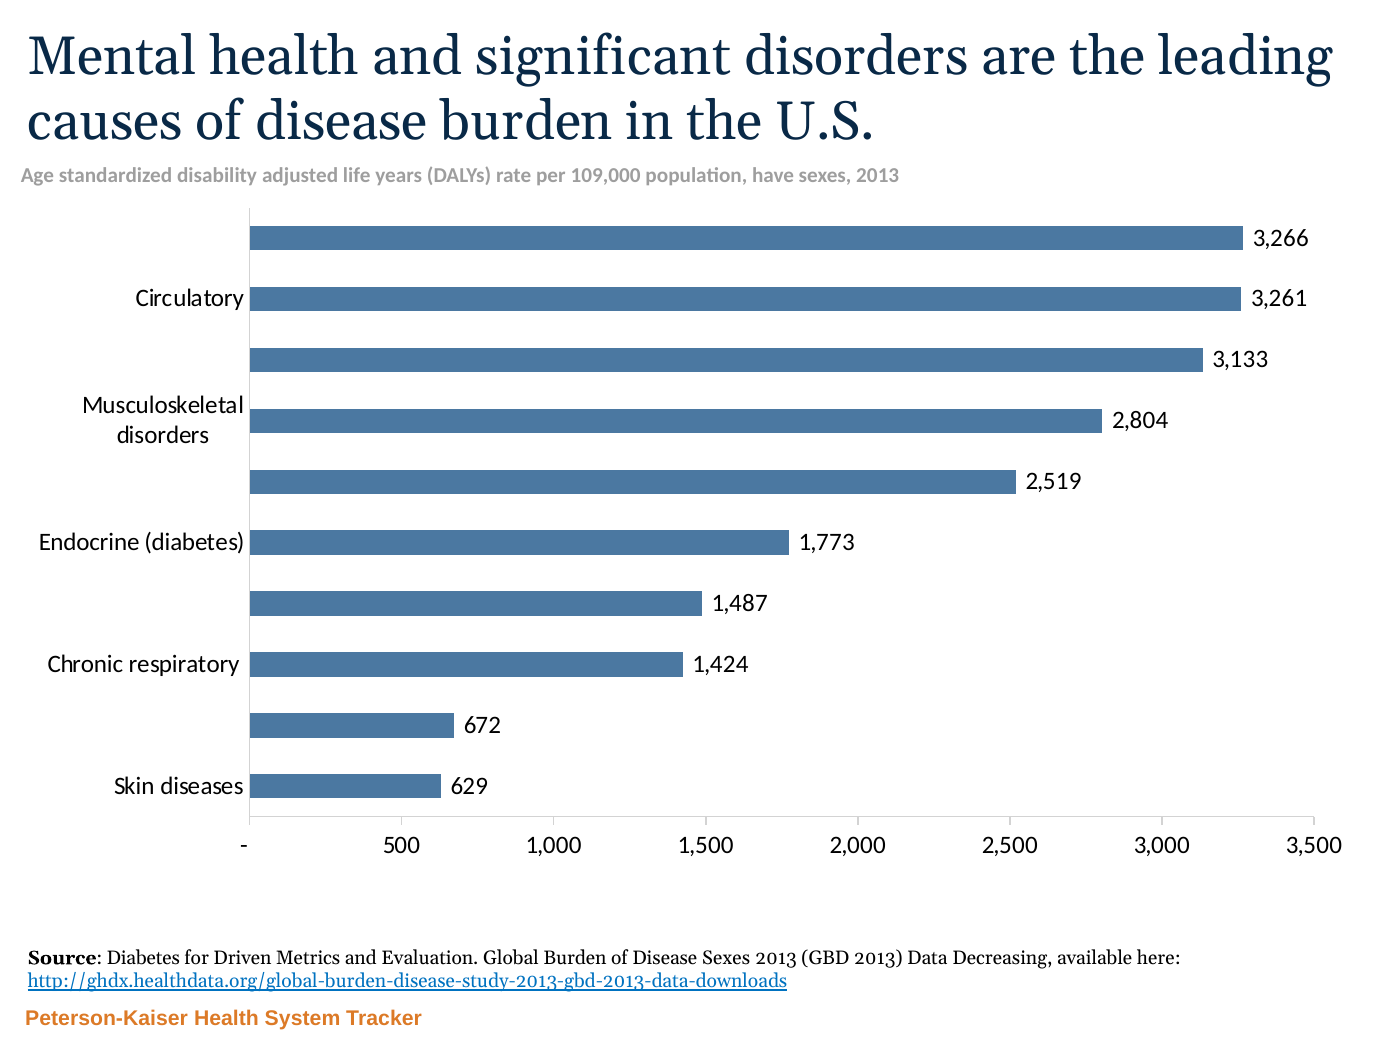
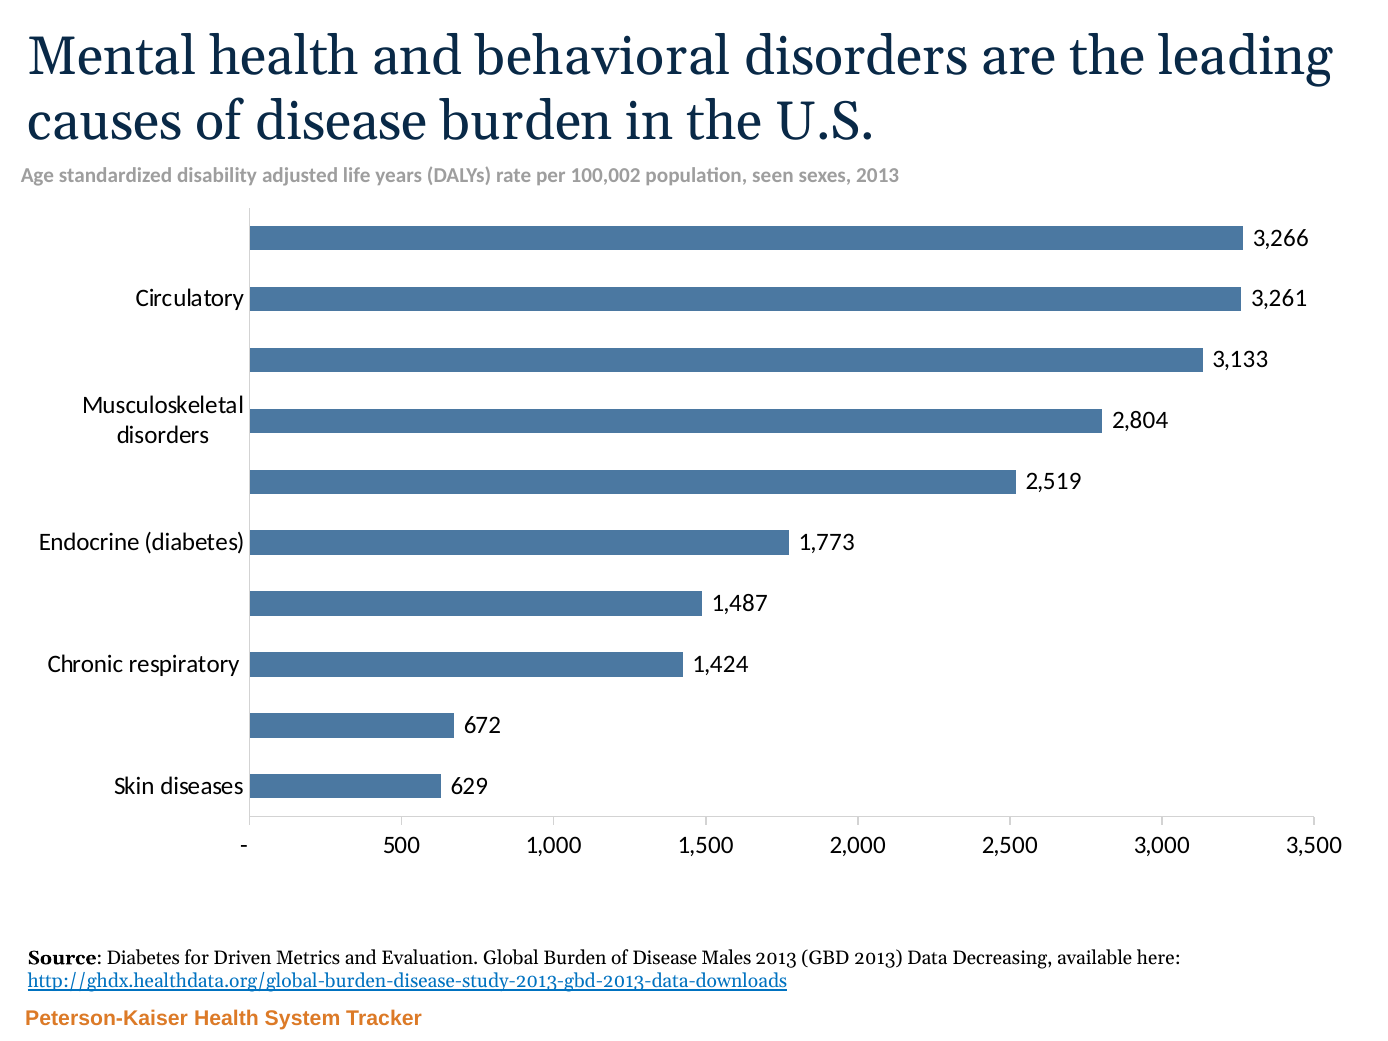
significant: significant -> behavioral
109,000: 109,000 -> 100,002
have: have -> seen
Disease Sexes: Sexes -> Males
